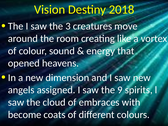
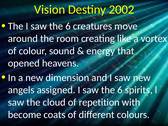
2018: 2018 -> 2002
3 at (68, 26): 3 -> 6
9 at (120, 90): 9 -> 6
embraces: embraces -> repetition
